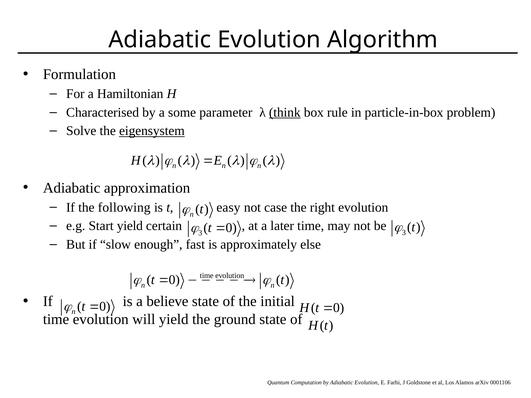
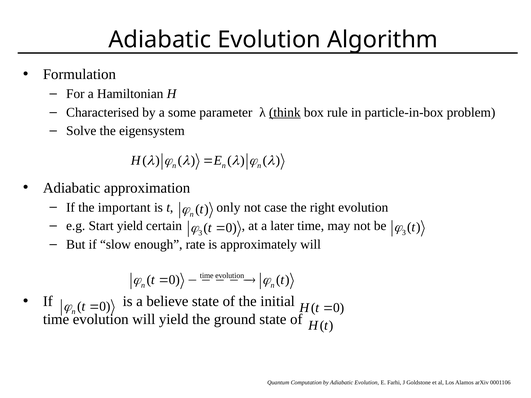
eigensystem underline: present -> none
following: following -> important
easy: easy -> only
fast: fast -> rate
approximately else: else -> will
